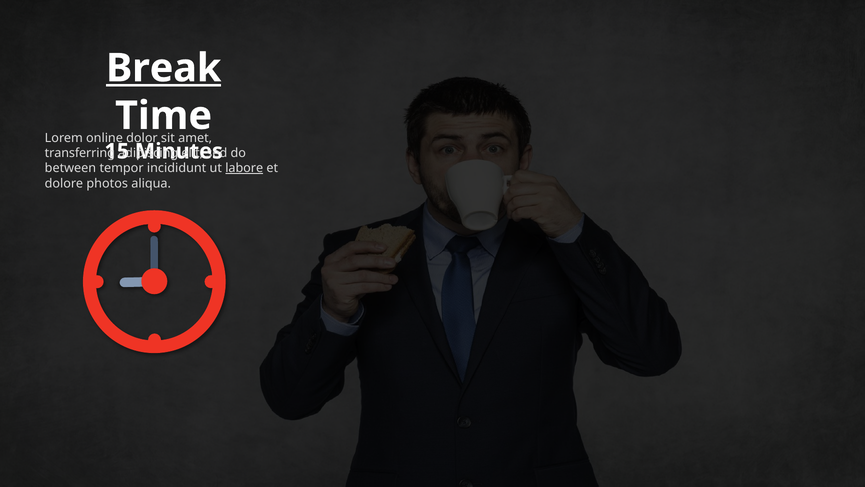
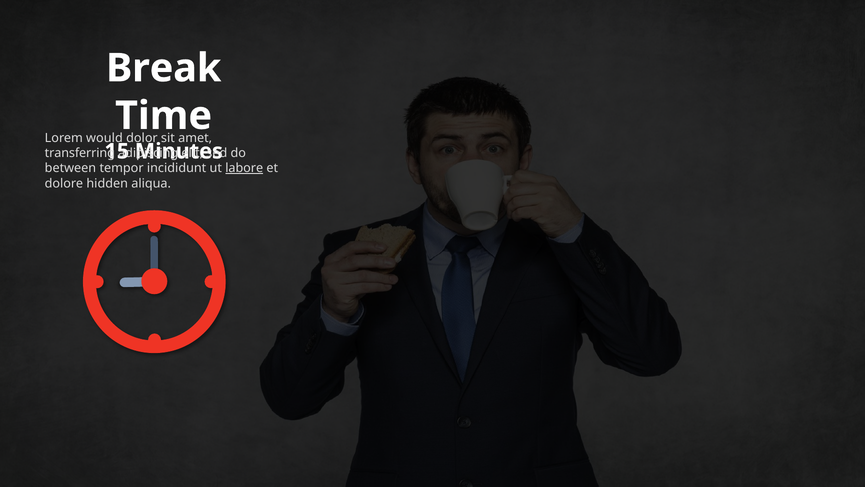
Break underline: present -> none
online: online -> would
photos: photos -> hidden
